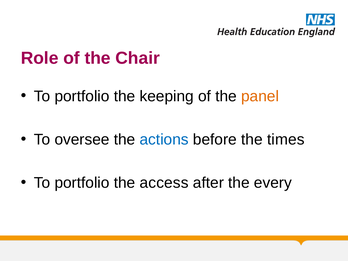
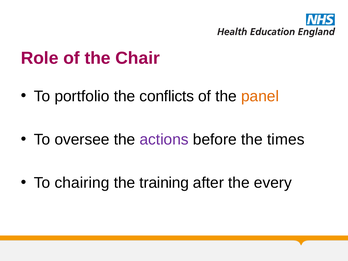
keeping: keeping -> conflicts
actions colour: blue -> purple
portfolio at (82, 183): portfolio -> chairing
access: access -> training
